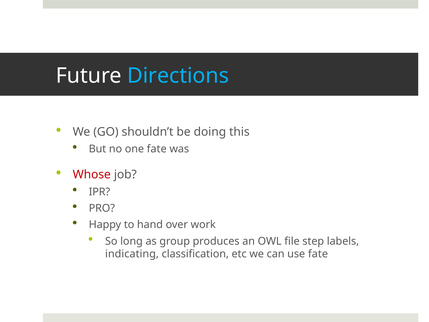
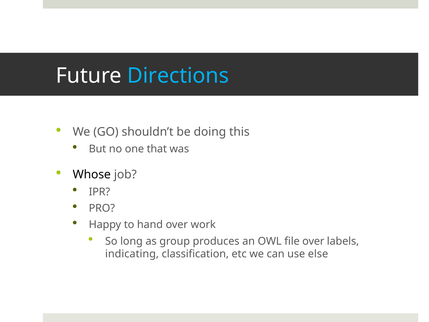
one fate: fate -> that
Whose colour: red -> black
file step: step -> over
use fate: fate -> else
